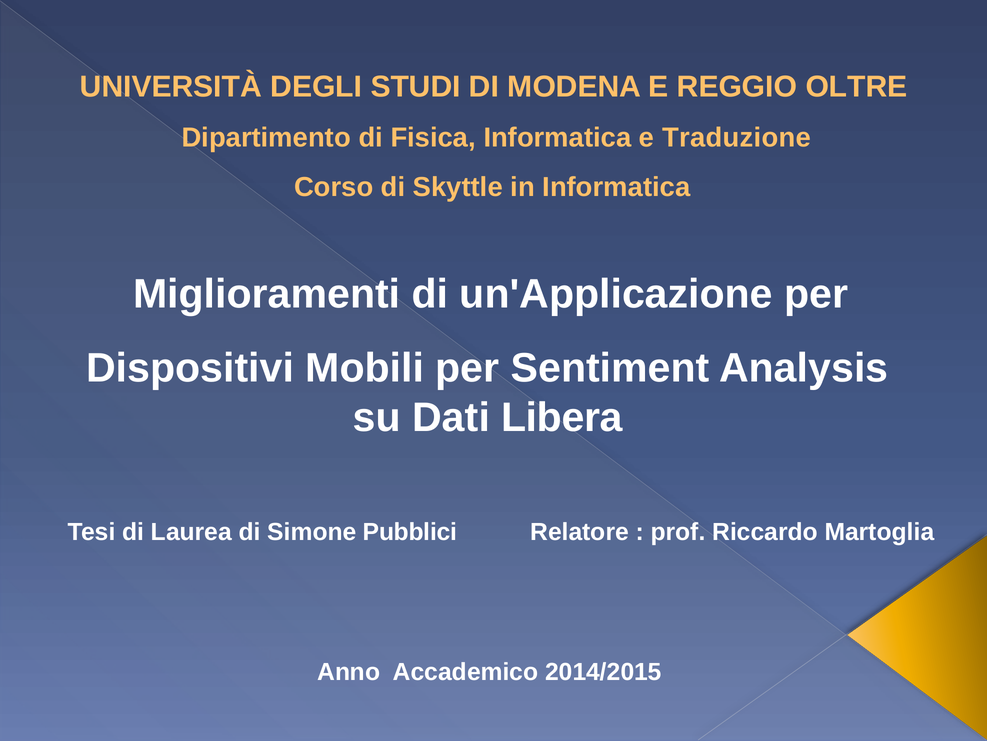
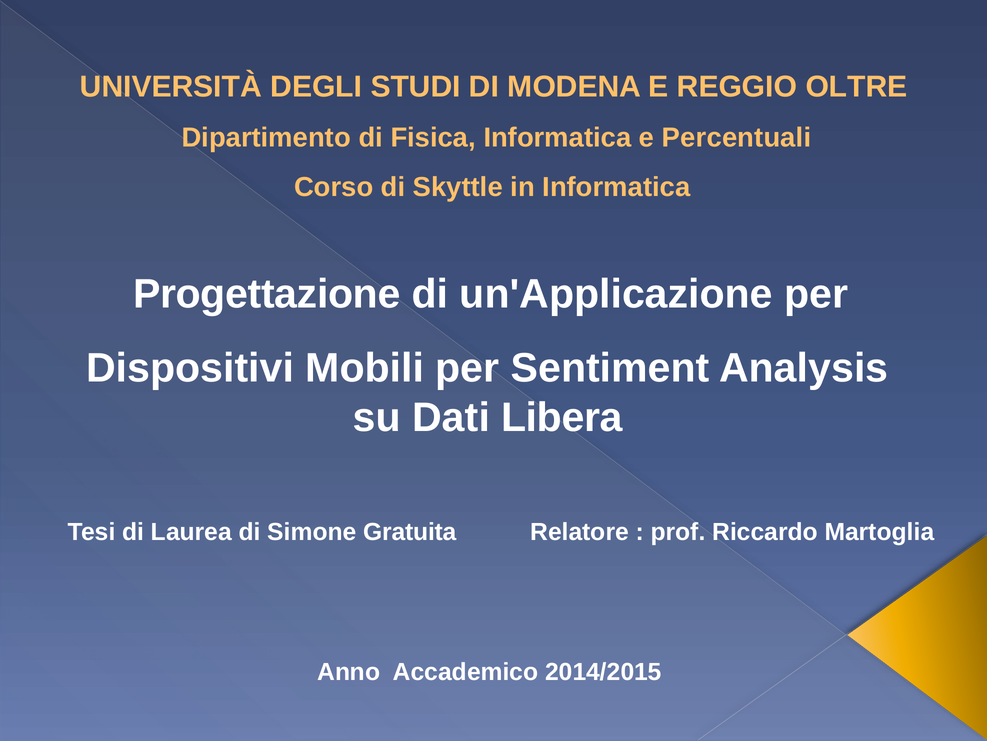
Traduzione: Traduzione -> Percentuali
Miglioramenti: Miglioramenti -> Progettazione
Pubblici: Pubblici -> Gratuita
